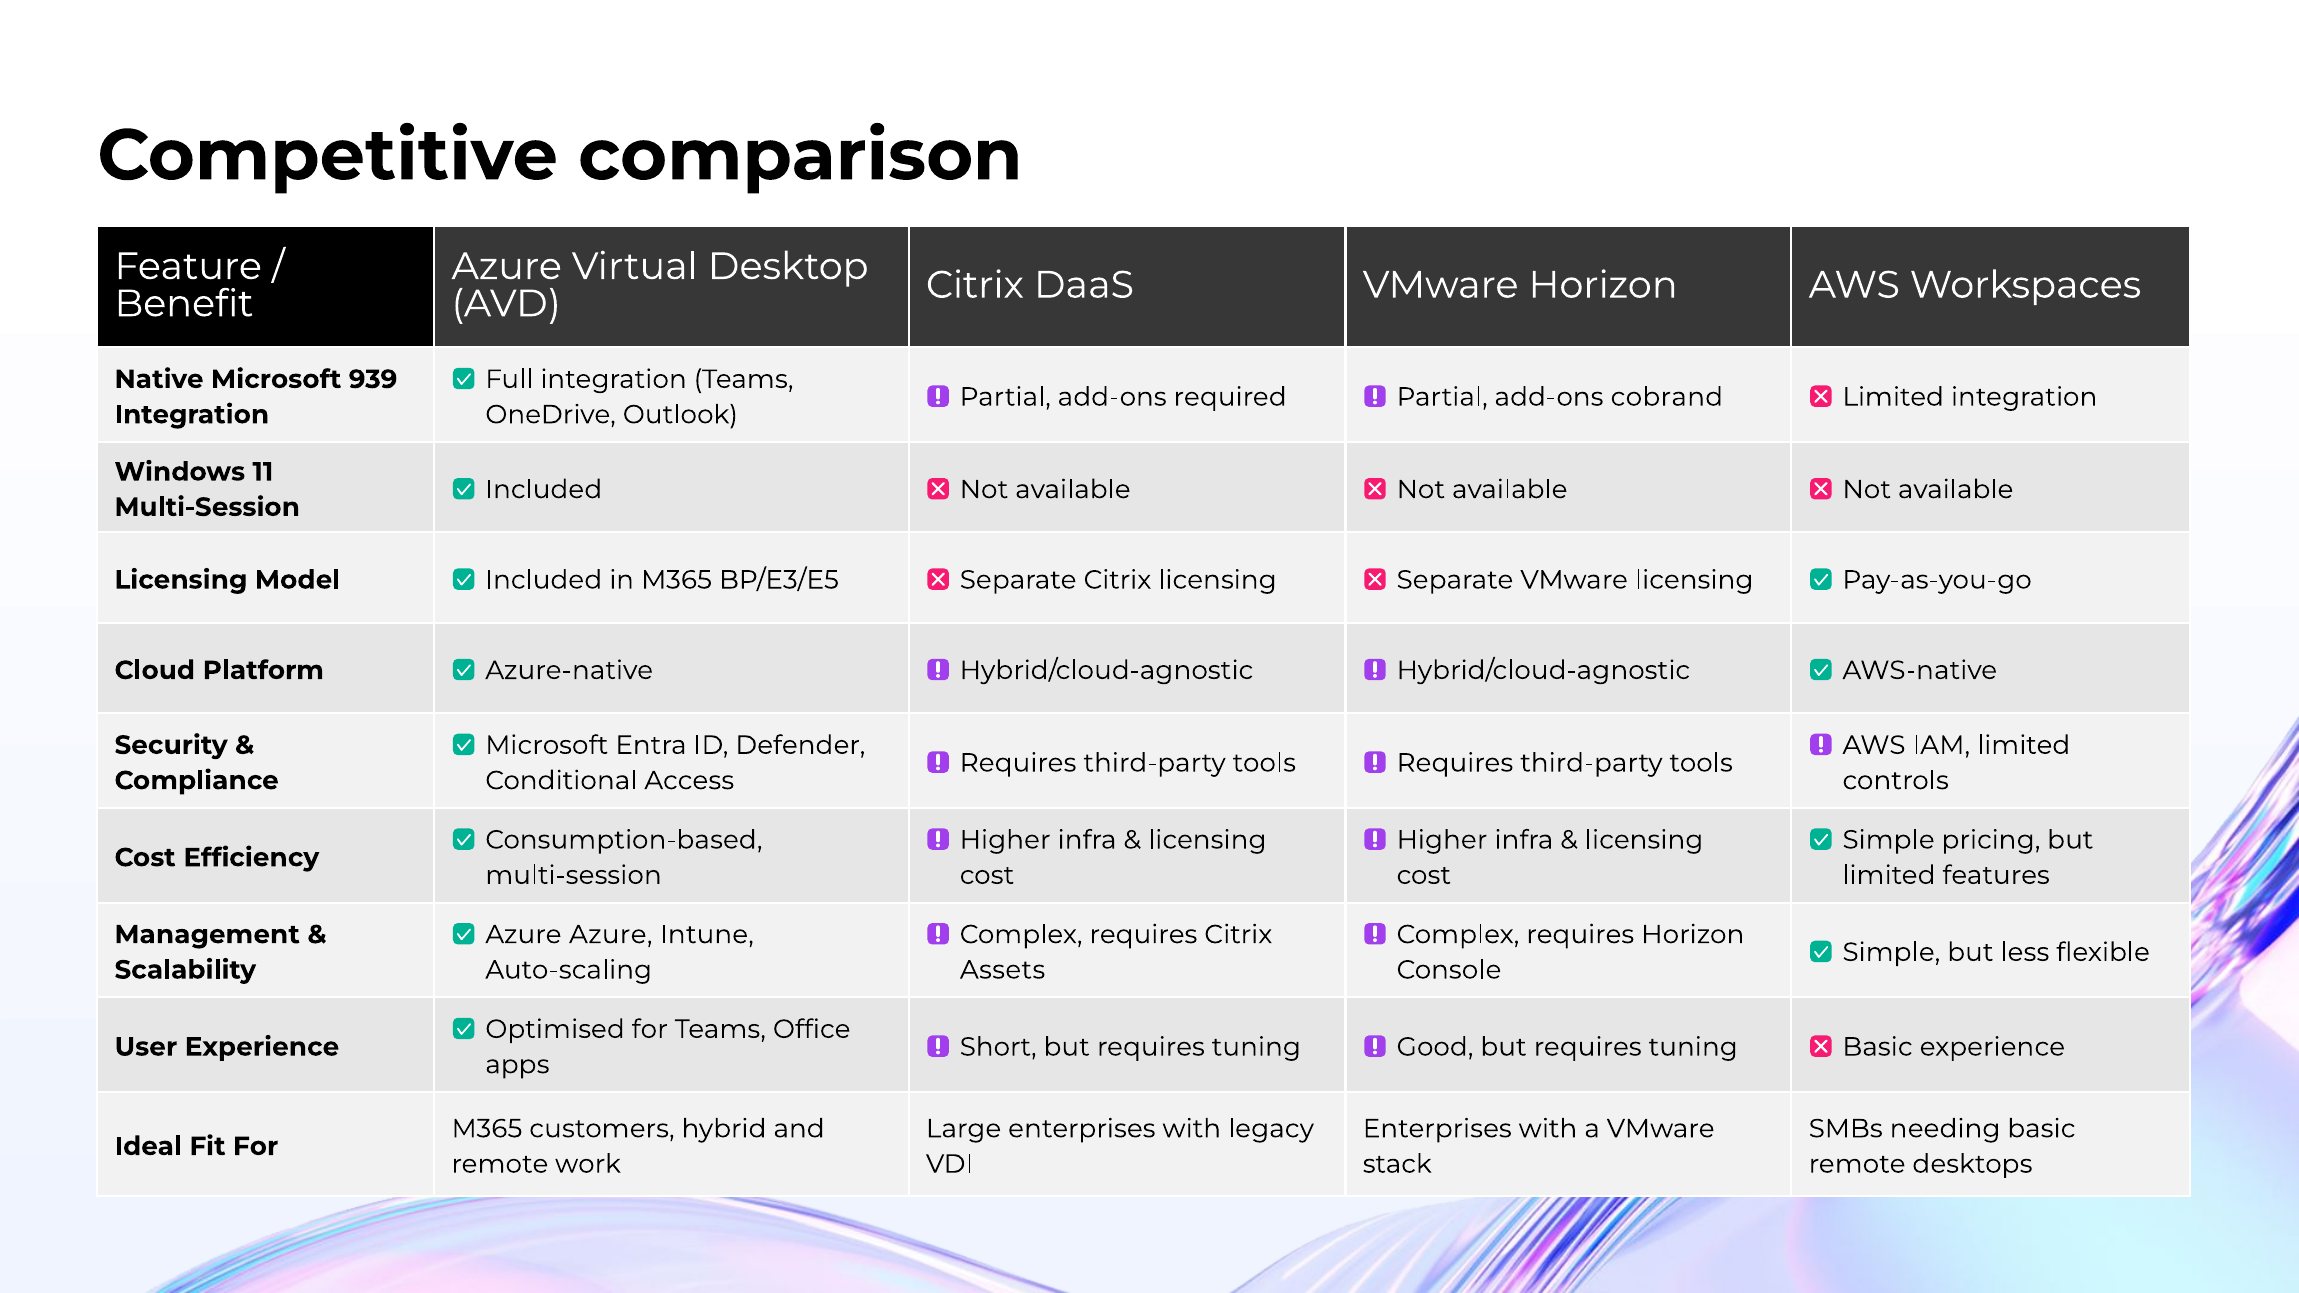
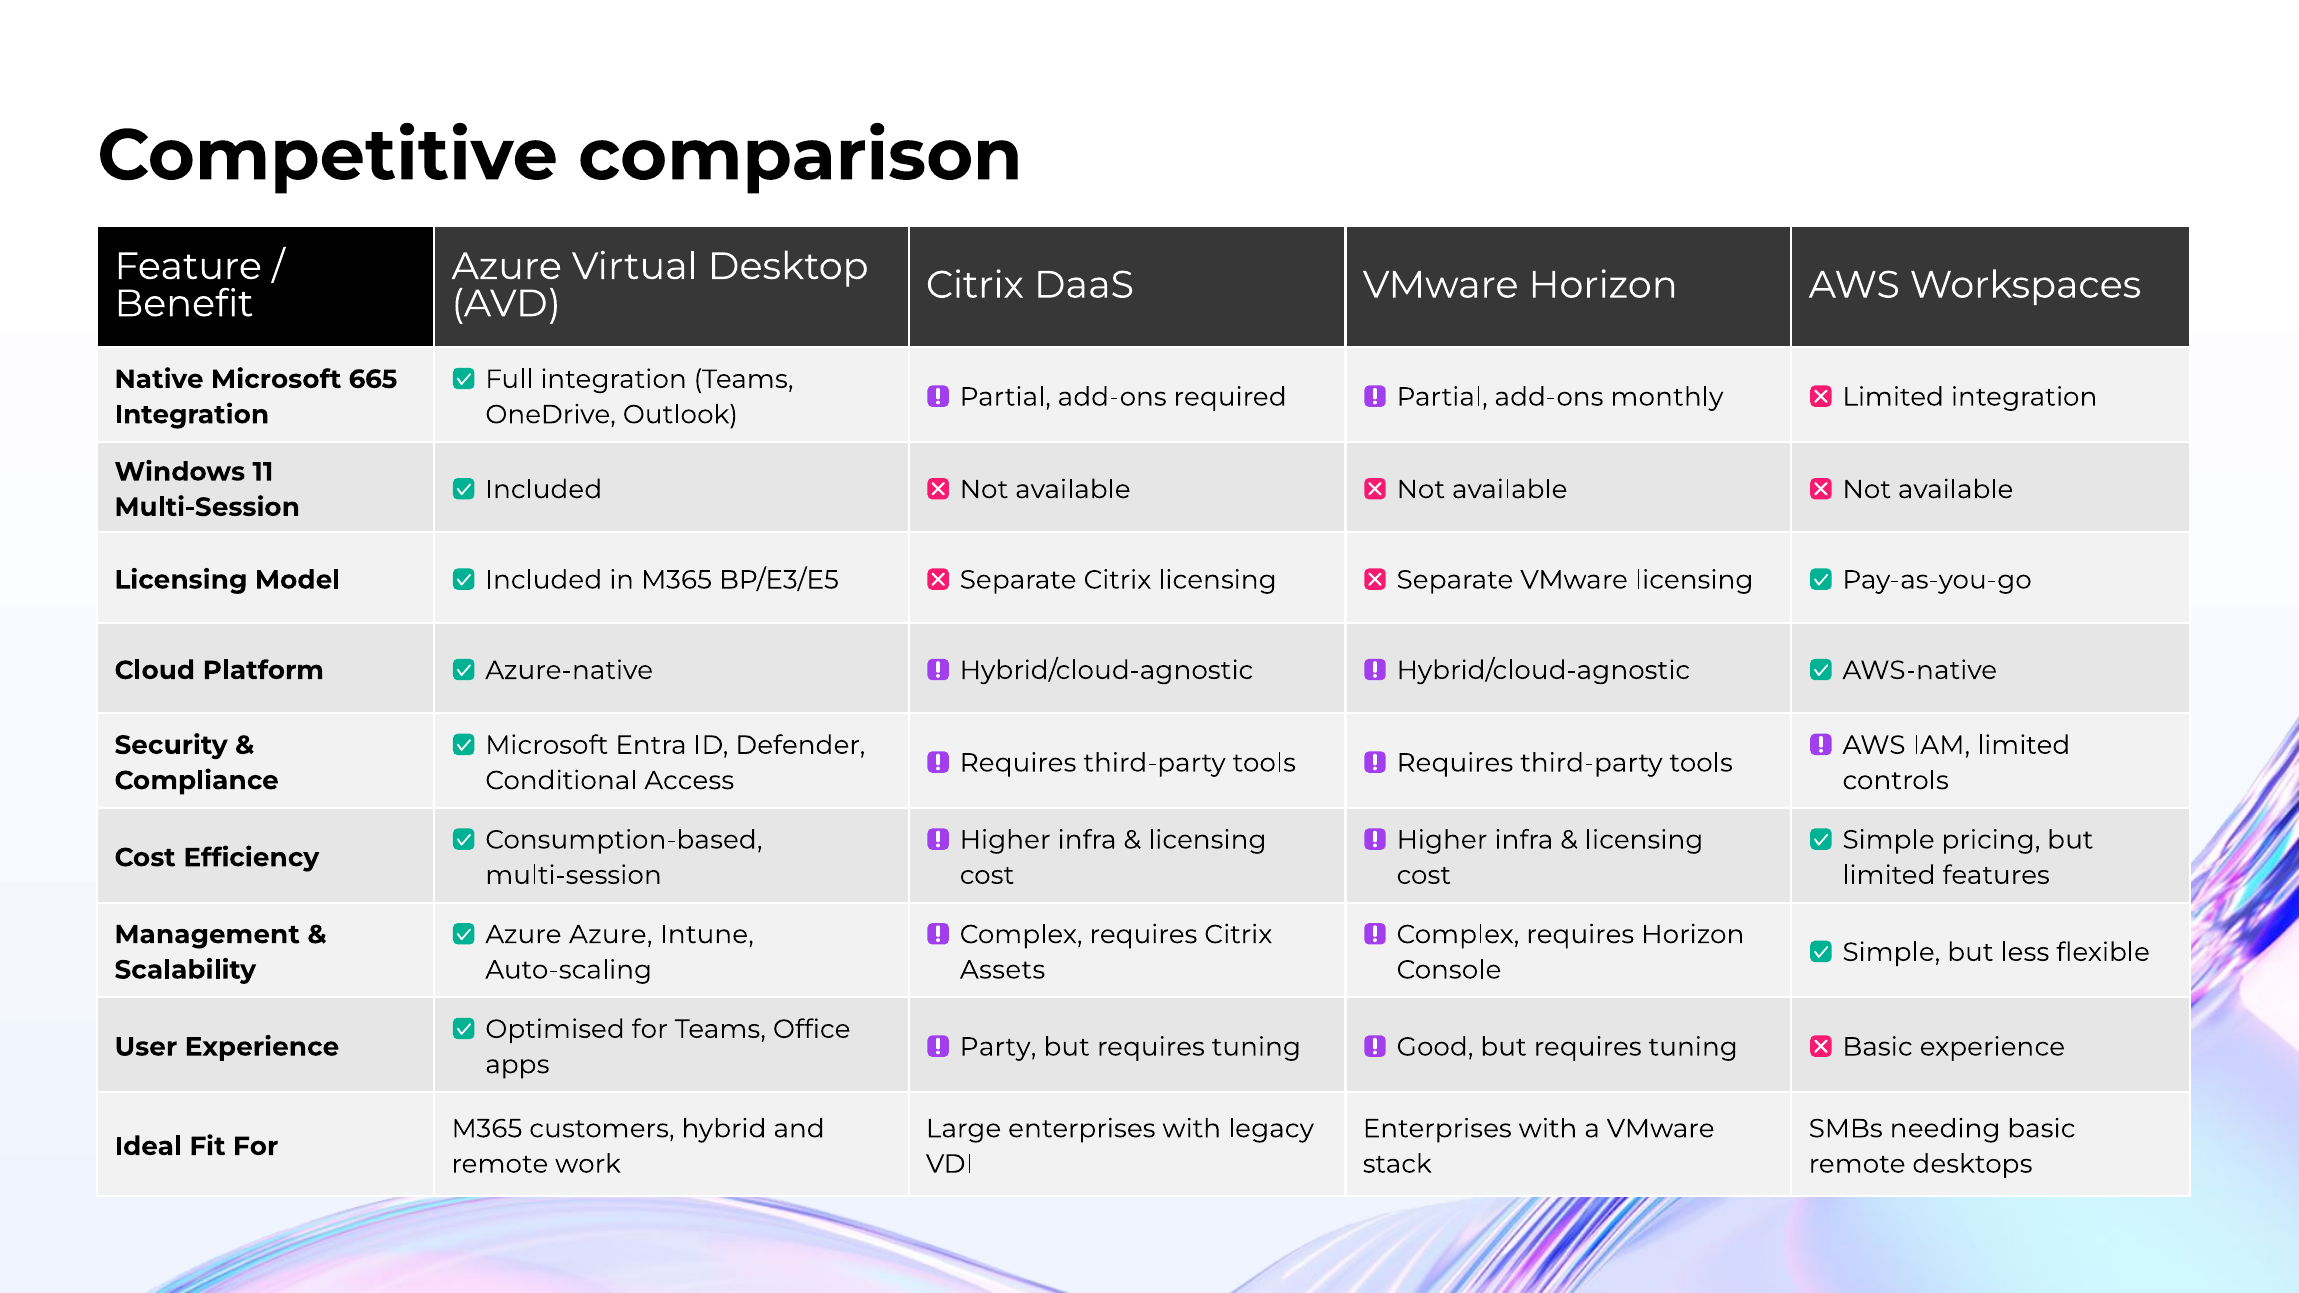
939: 939 -> 665
cobrand: cobrand -> monthly
Short: Short -> Party
